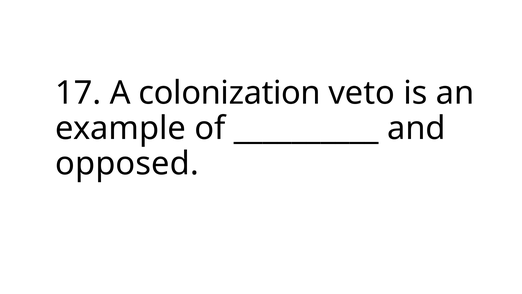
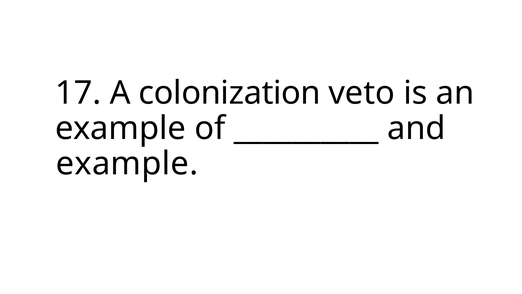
opposed at (127, 164): opposed -> example
